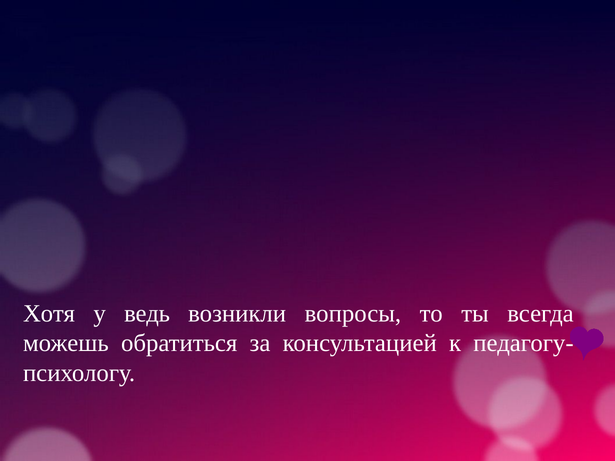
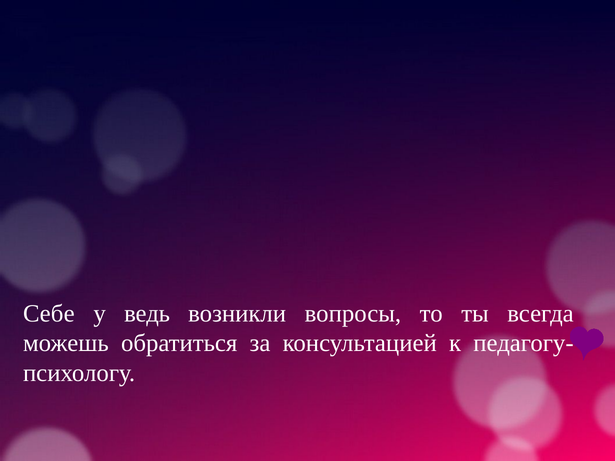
Хотя: Хотя -> Себе
